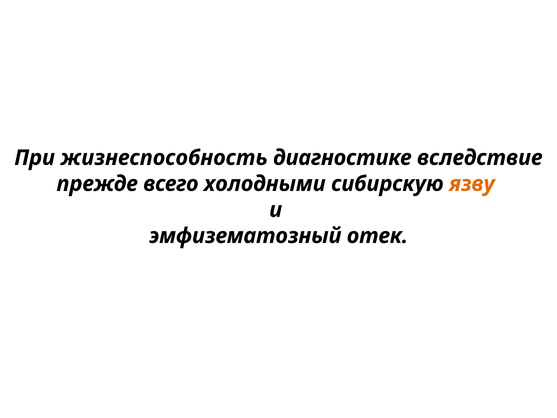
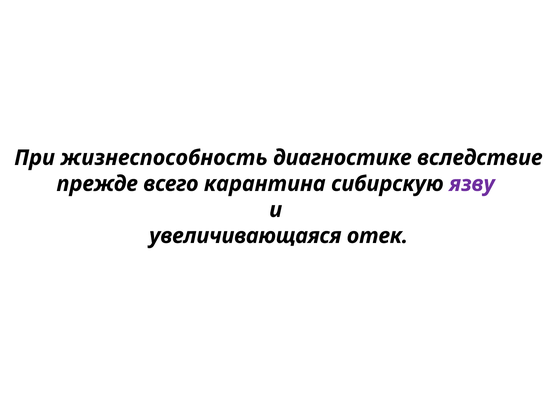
холодными: холодными -> карантина
язву colour: orange -> purple
эмфизематозный: эмфизематозный -> увеличивающаяся
